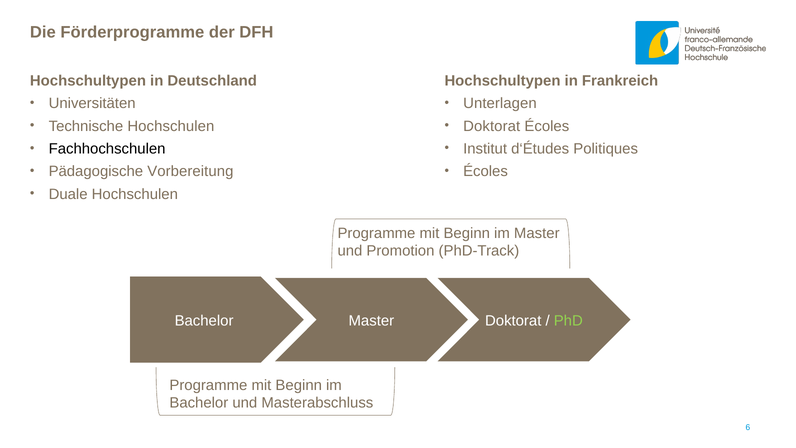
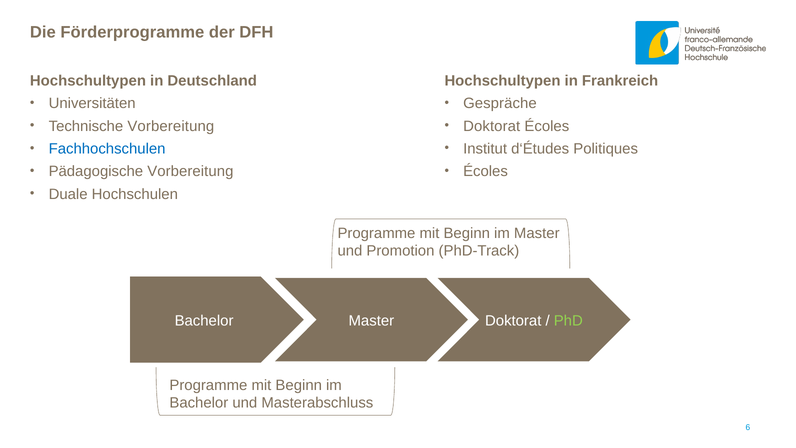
Unterlagen: Unterlagen -> Gespräche
Technische Hochschulen: Hochschulen -> Vorbereitung
Fachhochschulen colour: black -> blue
